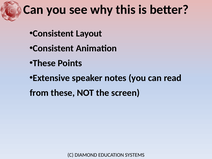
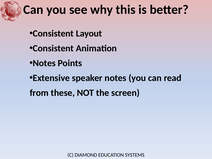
These at (44, 63): These -> Notes
